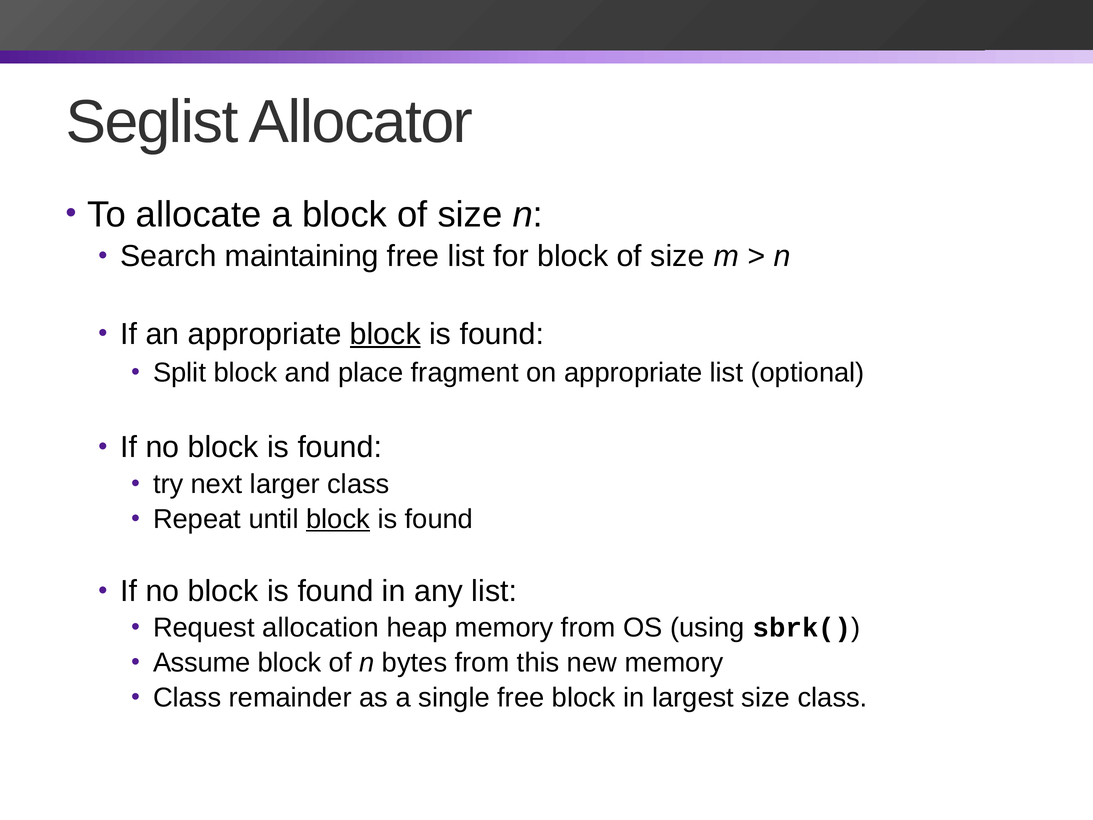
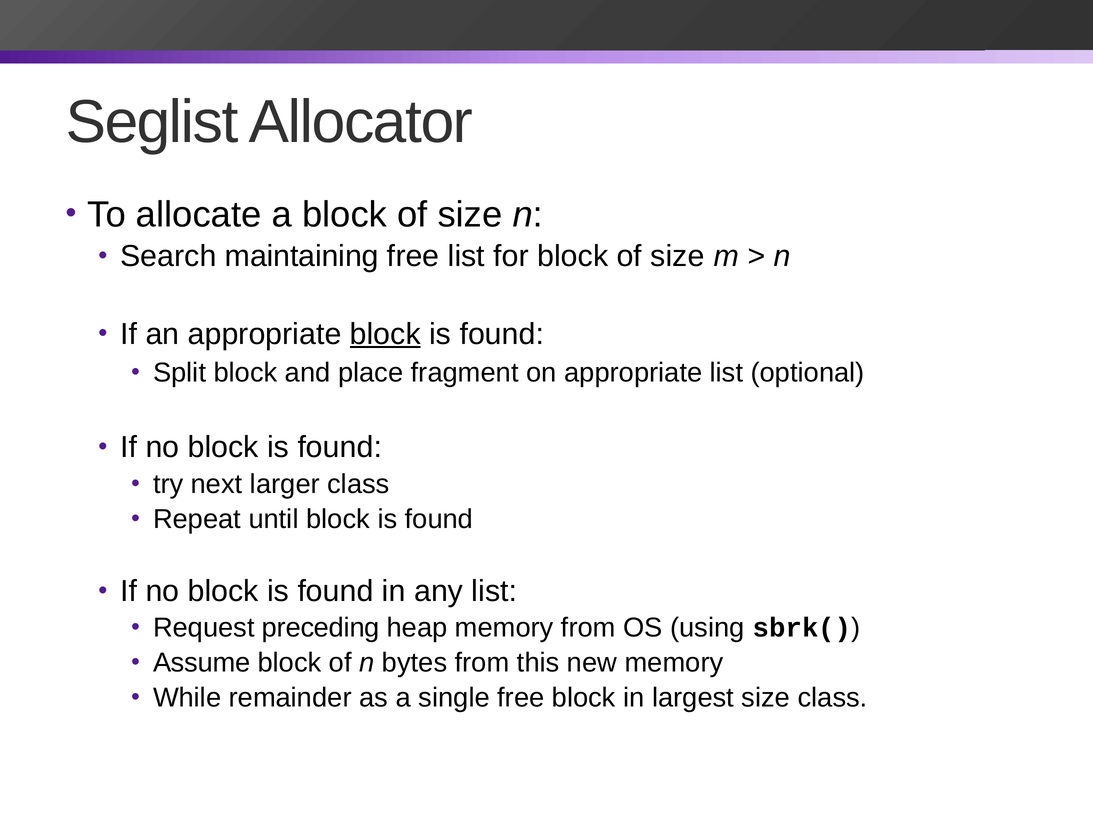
block at (338, 519) underline: present -> none
allocation: allocation -> preceding
Class at (187, 698): Class -> While
